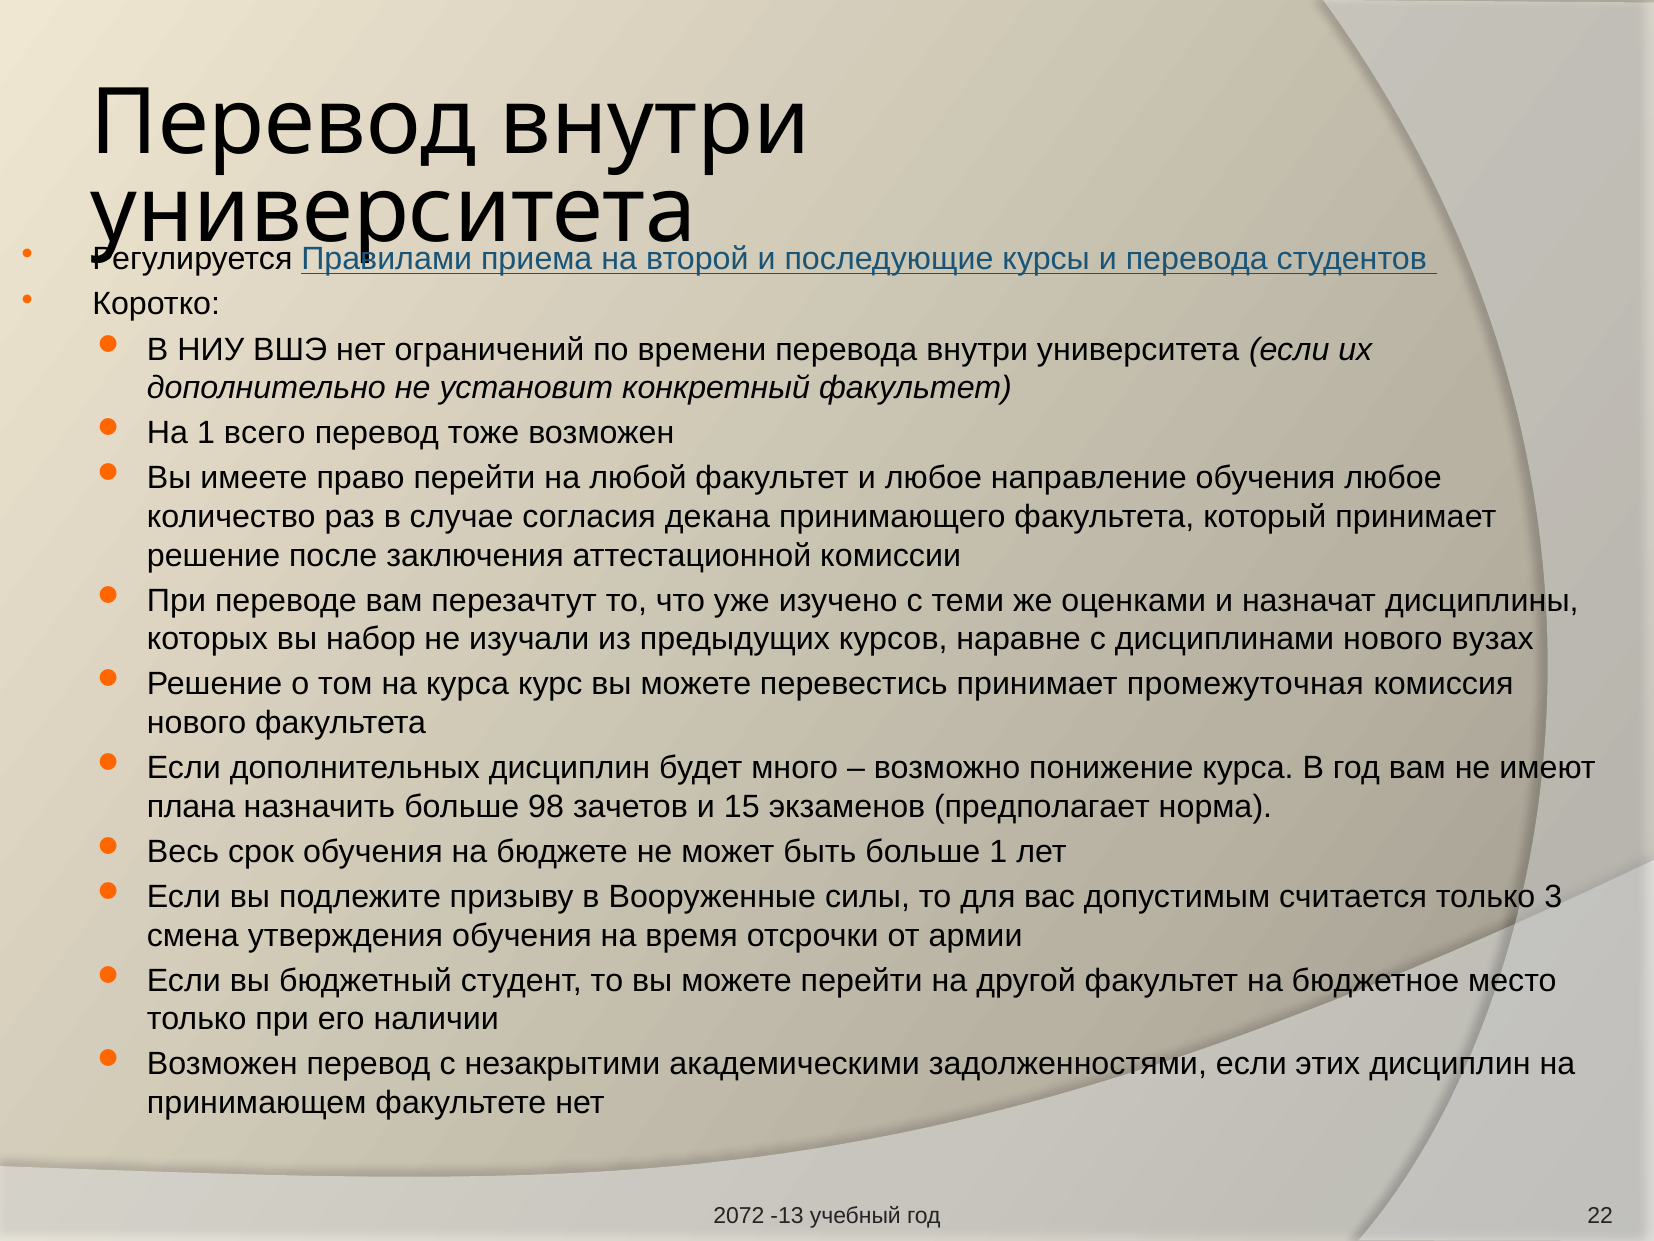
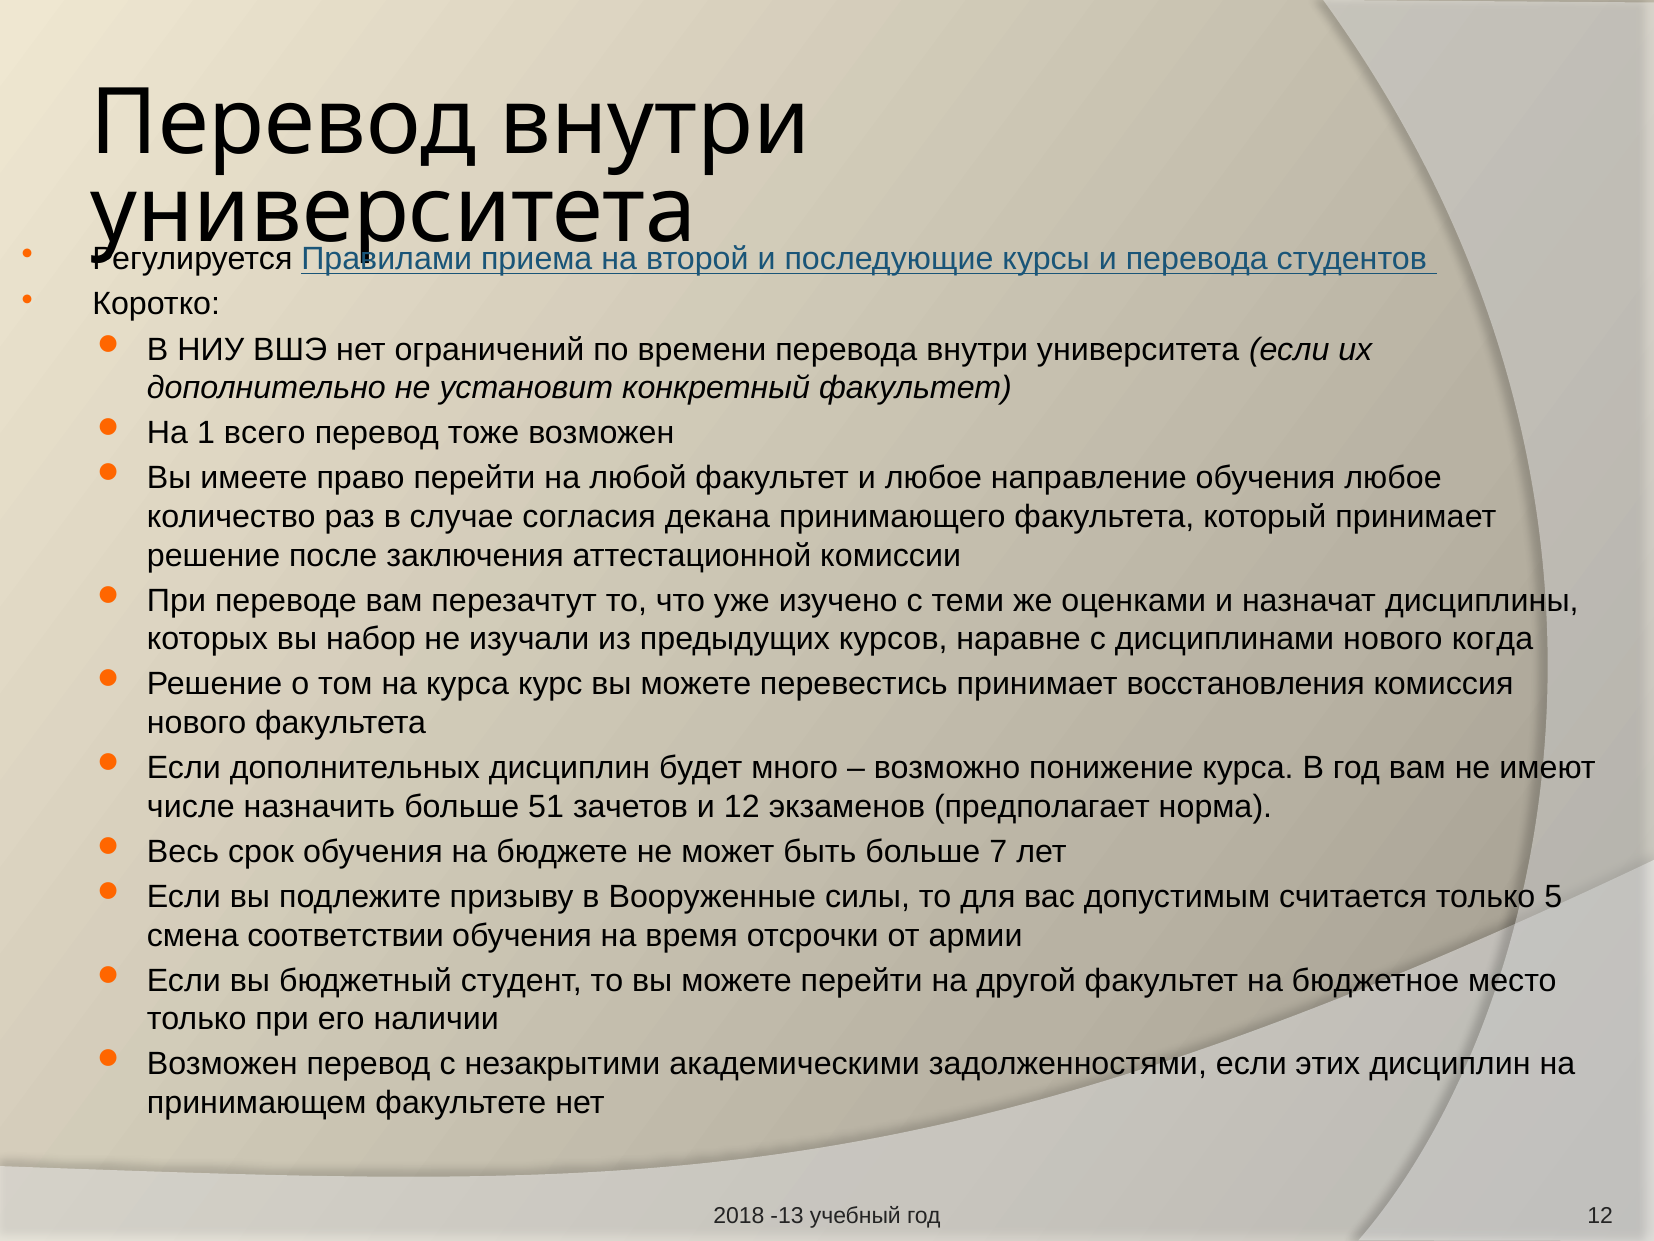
вузах: вузах -> когда
промежуточная: промежуточная -> восстановления
плана: плана -> числе
98: 98 -> 51
и 15: 15 -> 12
больше 1: 1 -> 7
3: 3 -> 5
утверждения: утверждения -> соответствии
2072: 2072 -> 2018
год 22: 22 -> 12
